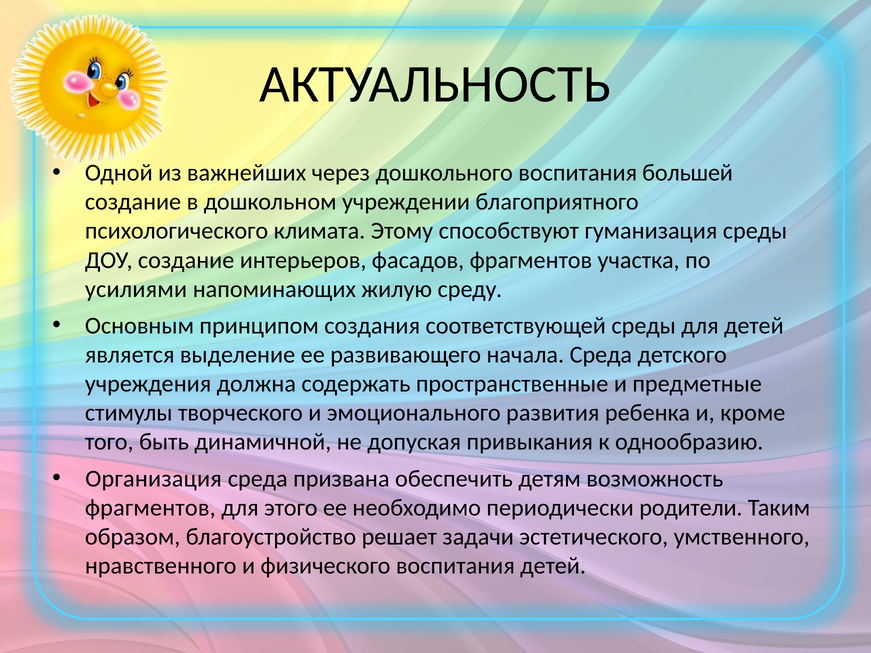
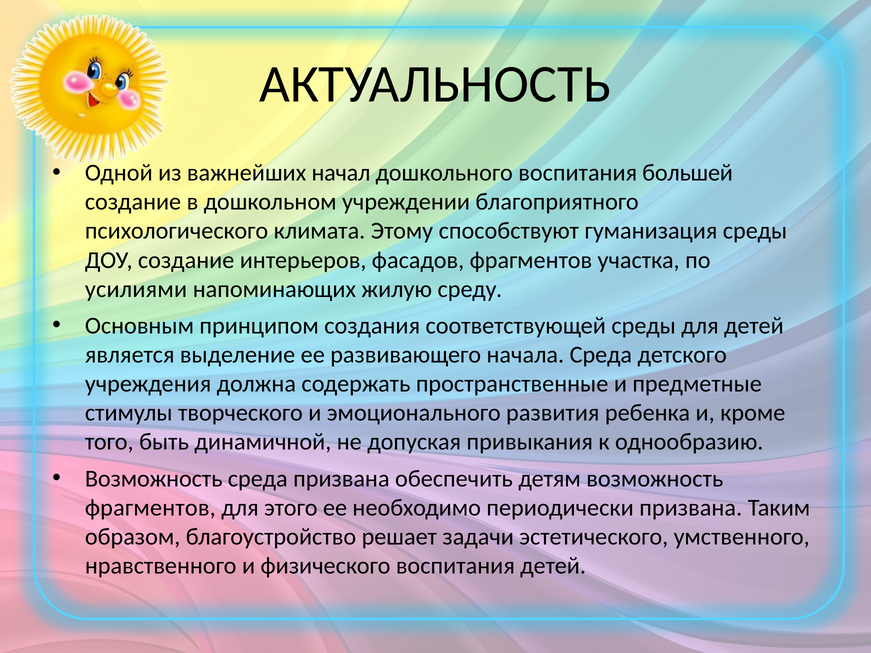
через: через -> начал
Организация at (154, 479): Организация -> Возможность
периодически родители: родители -> призвана
